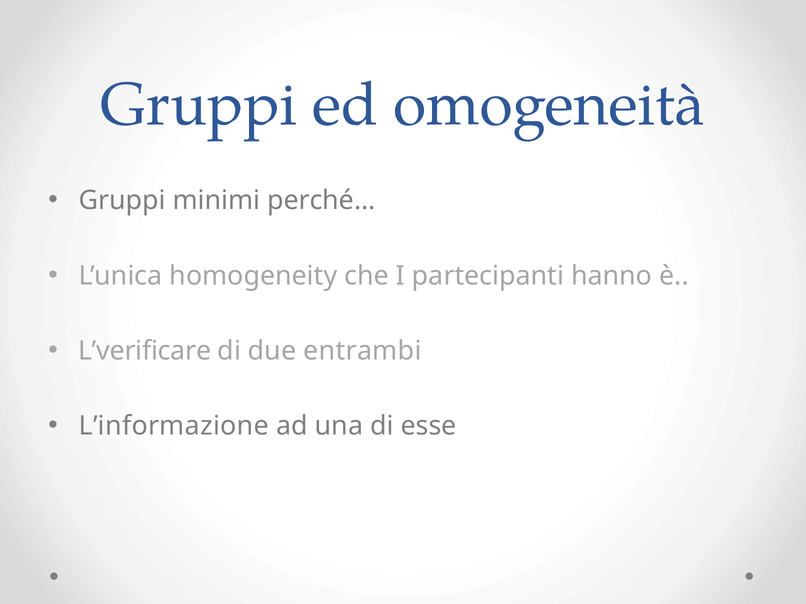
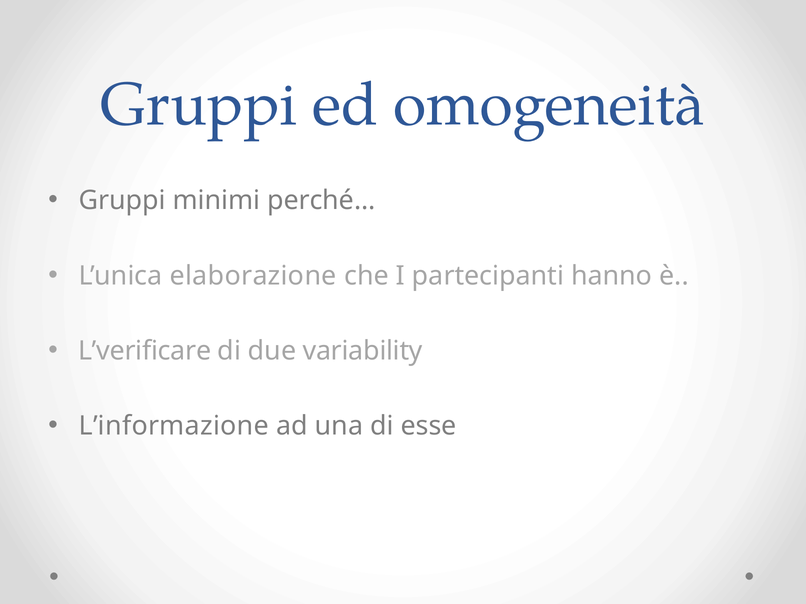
homogeneity: homogeneity -> elaborazione
entrambi: entrambi -> variability
